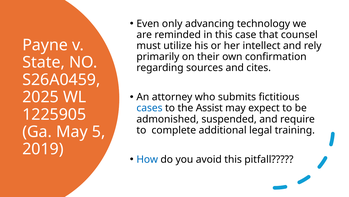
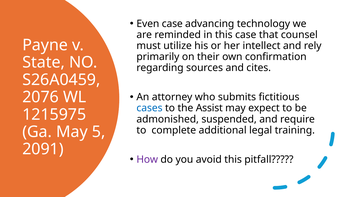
Even only: only -> case
2025: 2025 -> 2076
1225905: 1225905 -> 1215975
2019: 2019 -> 2091
How colour: blue -> purple
